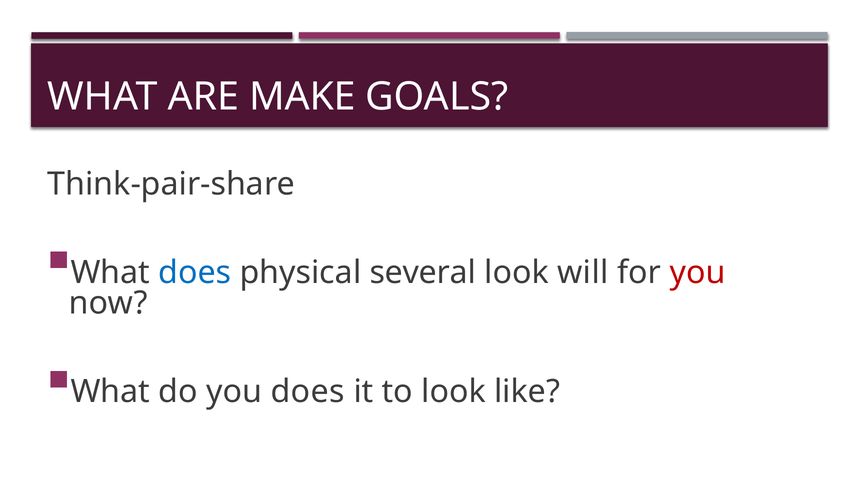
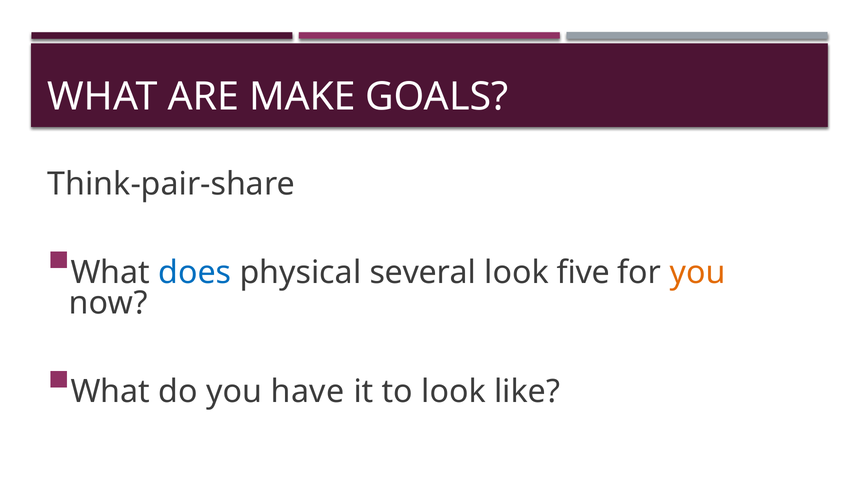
will: will -> five
you at (698, 273) colour: red -> orange
you does: does -> have
